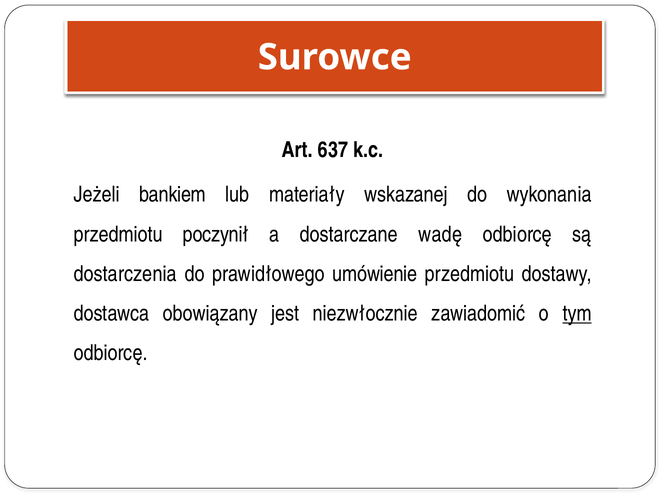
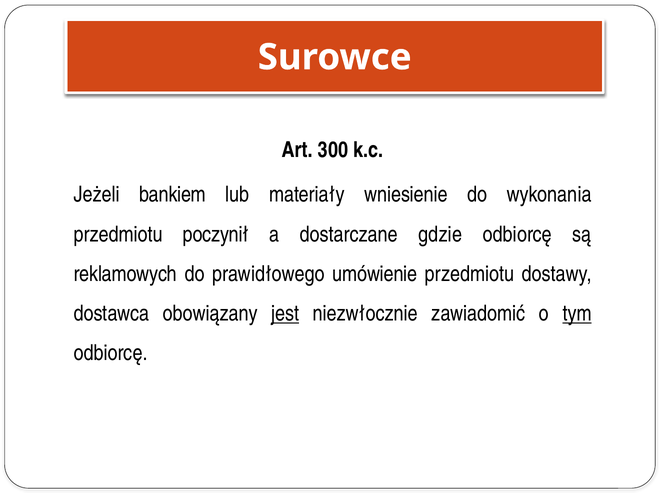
637: 637 -> 300
wskazanej: wskazanej -> wniesienie
wadę: wadę -> gdzie
dostarczenia: dostarczenia -> reklamowych
jest underline: none -> present
